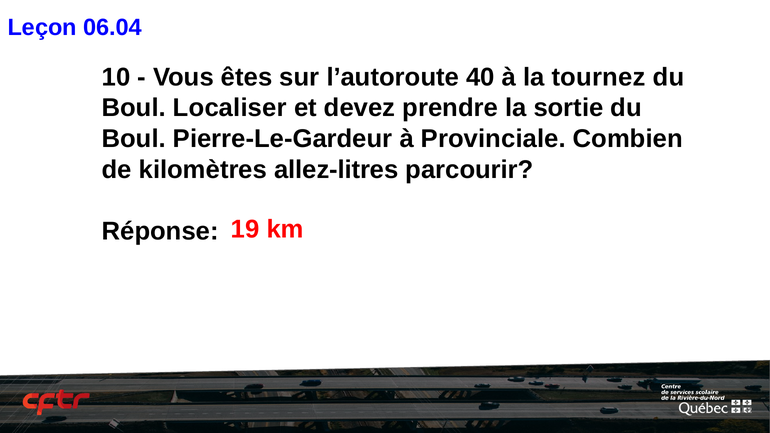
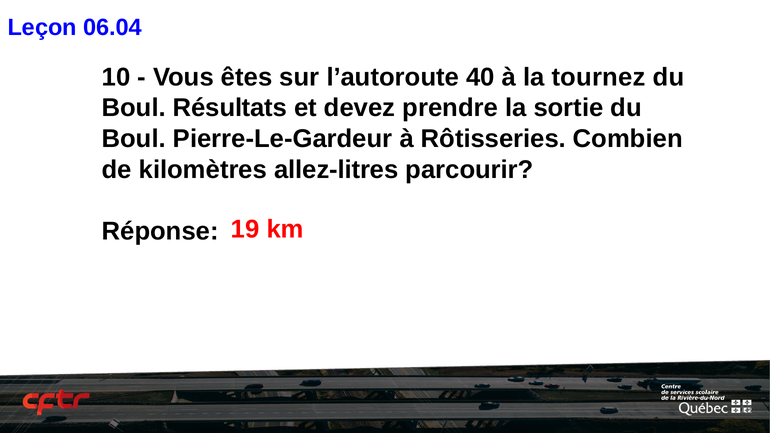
Localiser: Localiser -> Résultats
Provinciale: Provinciale -> Rôtisseries
